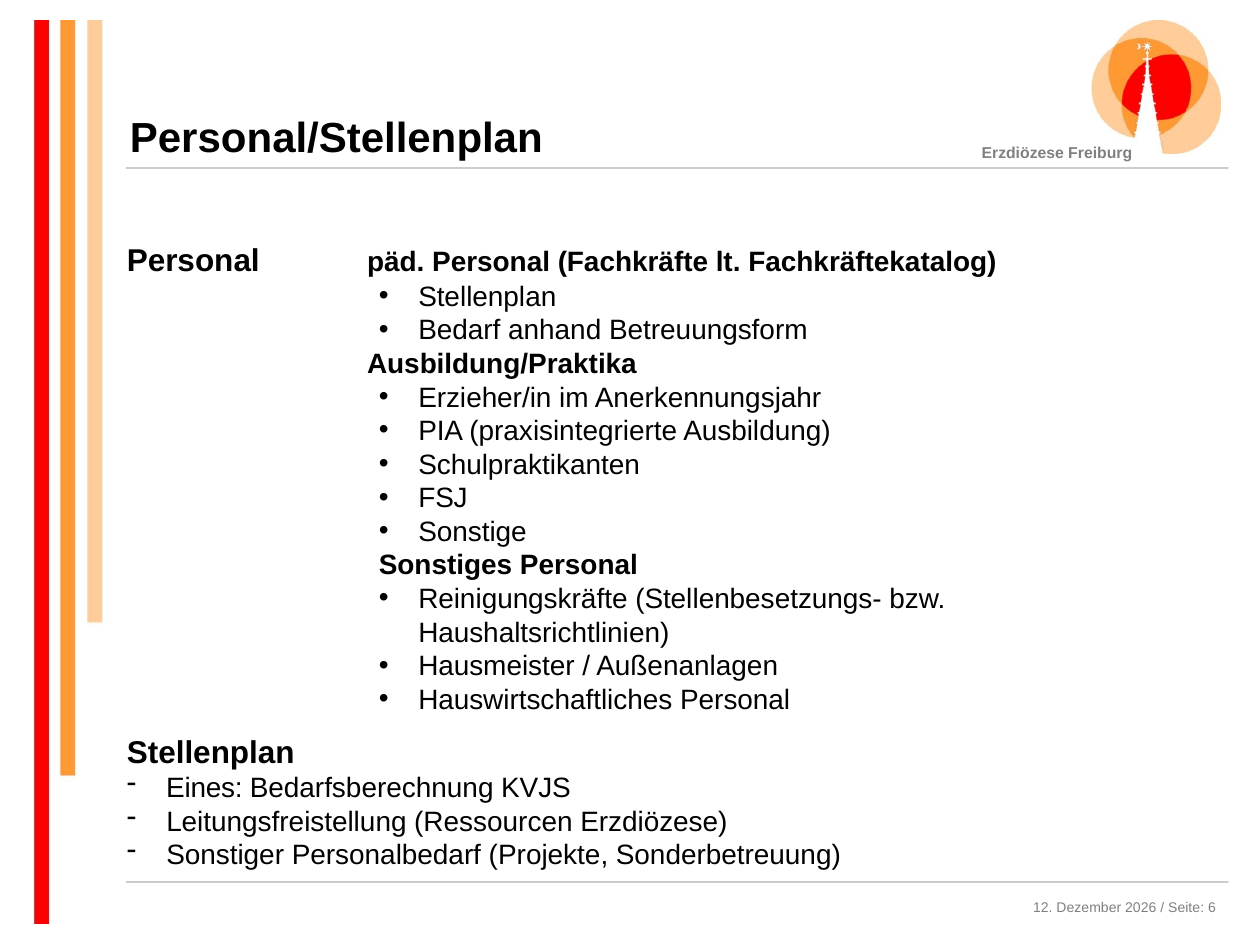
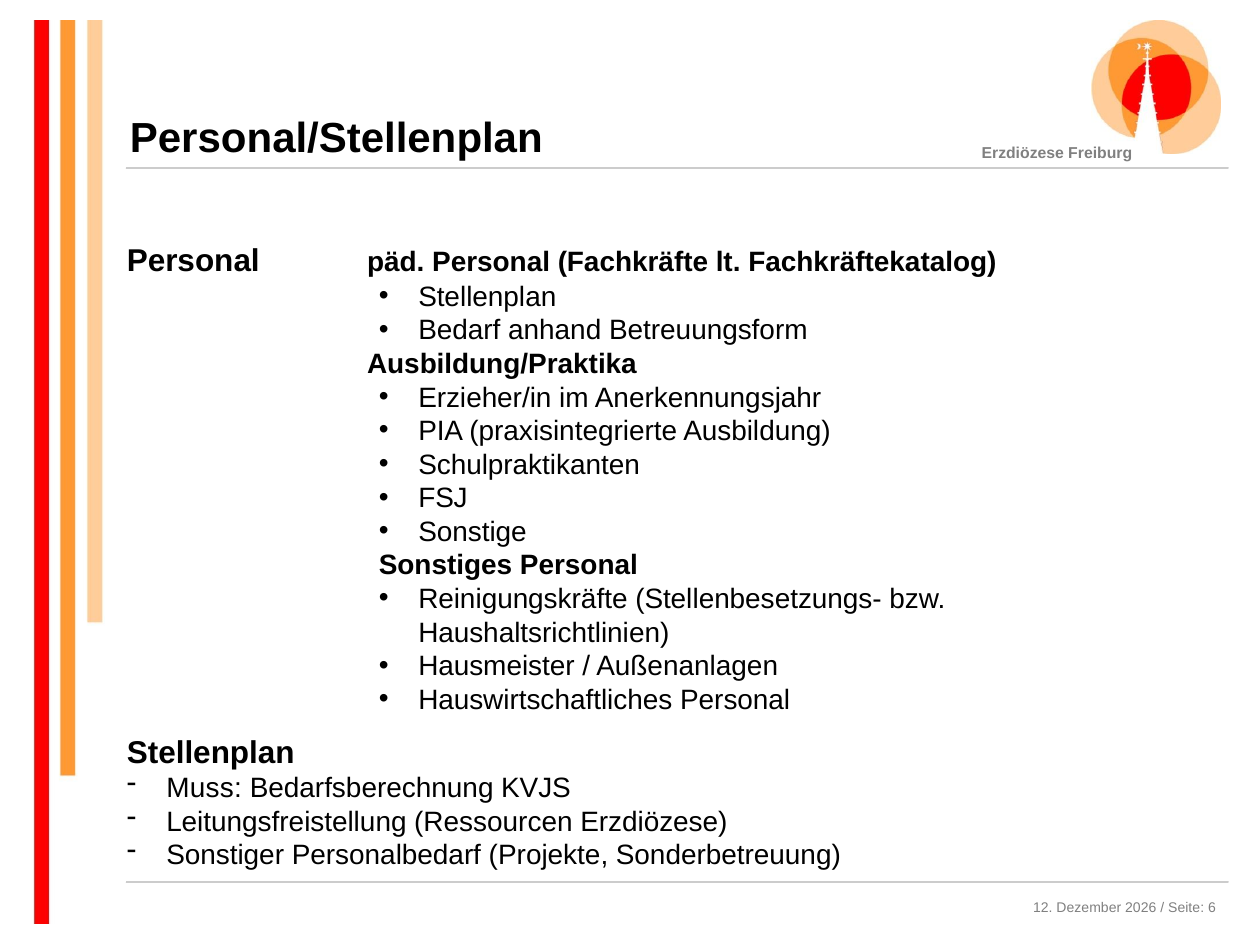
Eines: Eines -> Muss
